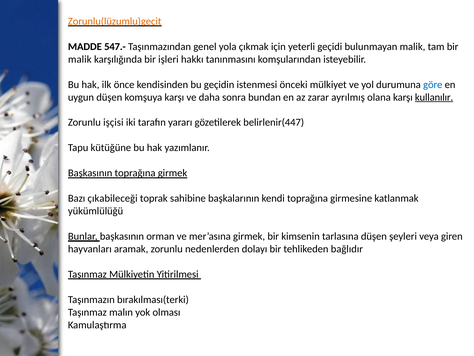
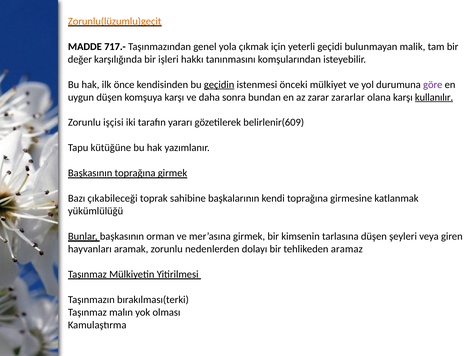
547.-: 547.- -> 717.-
malik at (80, 59): malik -> değer
geçidin underline: none -> present
göre colour: blue -> purple
ayrılmış: ayrılmış -> zararlar
belirlenir(447: belirlenir(447 -> belirlenir(609
bağlıdır: bağlıdır -> aramaz
